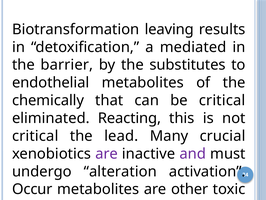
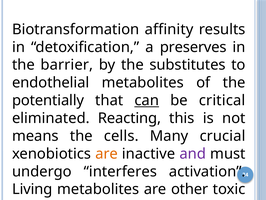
leaving: leaving -> affinity
mediated: mediated -> preserves
chemically: chemically -> potentially
can underline: none -> present
critical at (35, 136): critical -> means
lead: lead -> cells
are at (107, 153) colour: purple -> orange
alteration: alteration -> interferes
Occur: Occur -> Living
